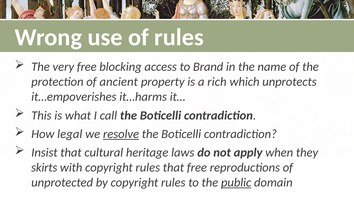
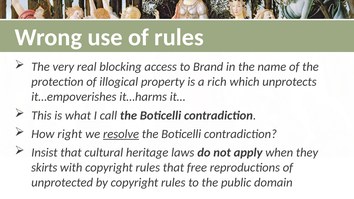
very free: free -> real
ancient: ancient -> illogical
legal: legal -> right
public underline: present -> none
